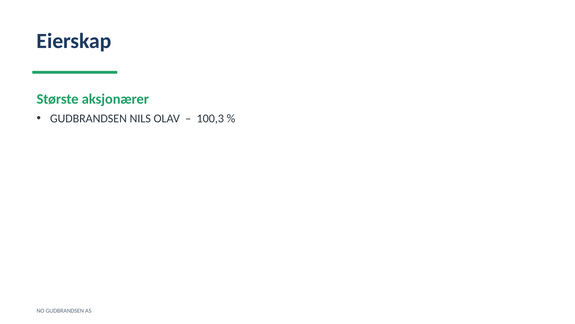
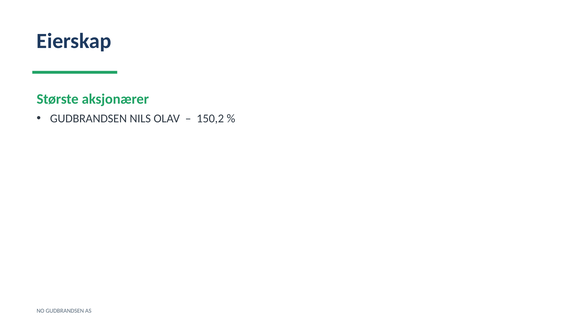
100,3: 100,3 -> 150,2
